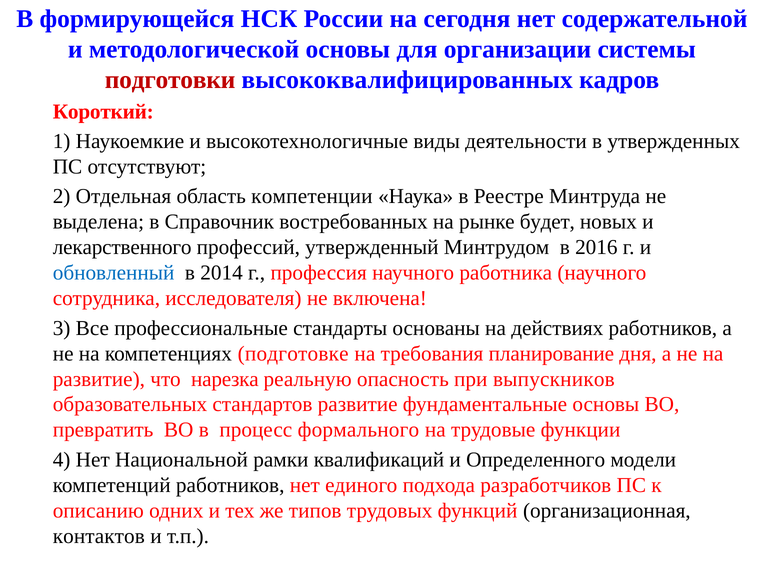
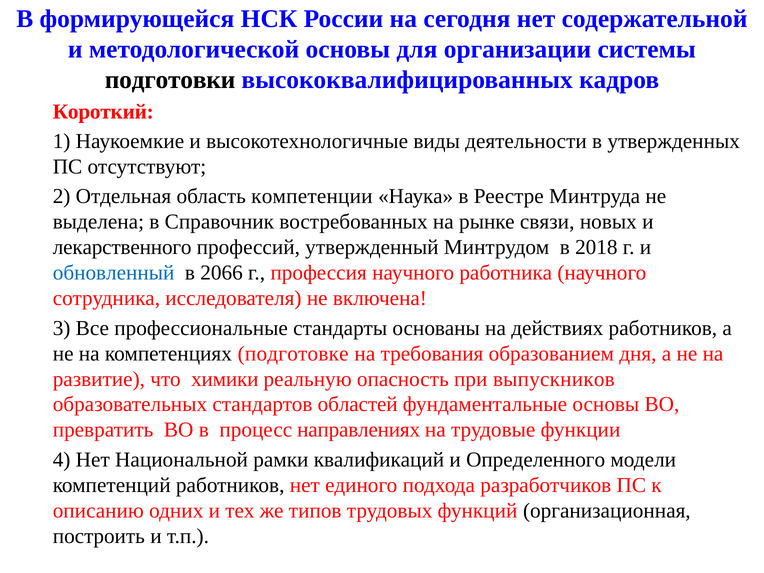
подготовки colour: red -> black
будет: будет -> связи
2016: 2016 -> 2018
2014: 2014 -> 2066
планирование: планирование -> образованием
нарезка: нарезка -> химики
стандартов развитие: развитие -> областей
формального: формального -> направлениях
контактов: контактов -> построить
